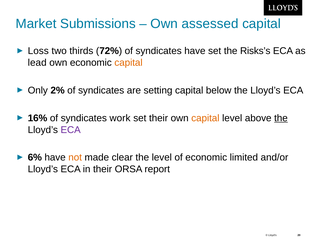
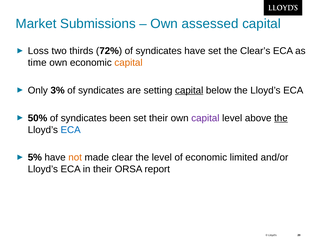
Risks’s: Risks’s -> Clear’s
lead: lead -> time
2%: 2% -> 3%
capital at (189, 90) underline: none -> present
16%: 16% -> 50%
work: work -> been
capital at (205, 118) colour: orange -> purple
ECA at (71, 130) colour: purple -> blue
6%: 6% -> 5%
